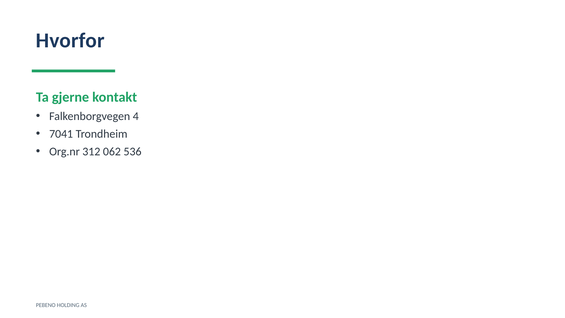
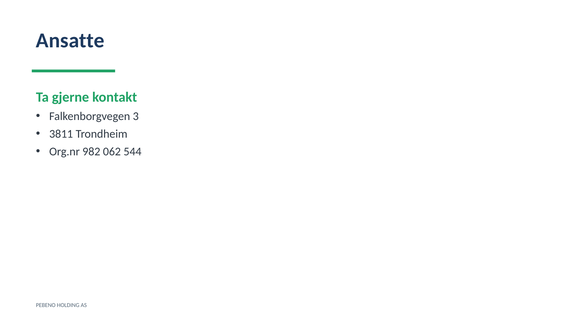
Hvorfor: Hvorfor -> Ansatte
4: 4 -> 3
7041: 7041 -> 3811
312: 312 -> 982
536: 536 -> 544
